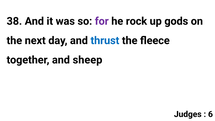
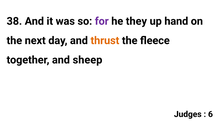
rock: rock -> they
gods: gods -> hand
thrust colour: blue -> orange
